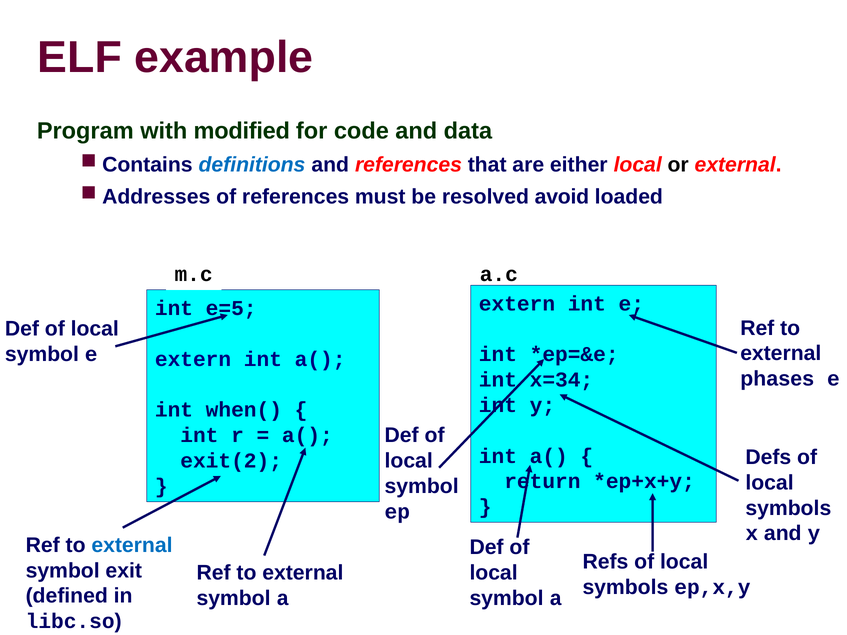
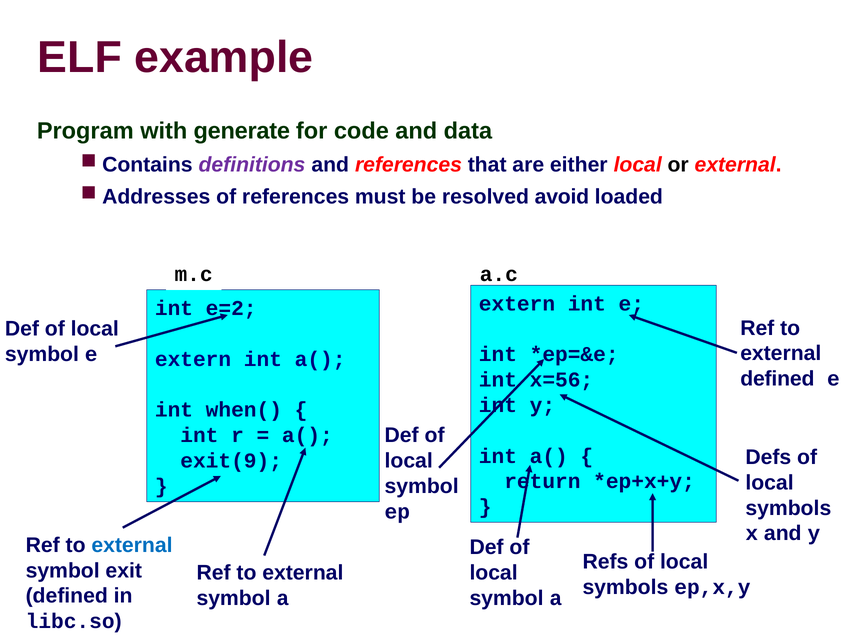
modified: modified -> generate
definitions colour: blue -> purple
e=5: e=5 -> e=2
phases at (777, 379): phases -> defined
x=34: x=34 -> x=56
exit(2: exit(2 -> exit(9
